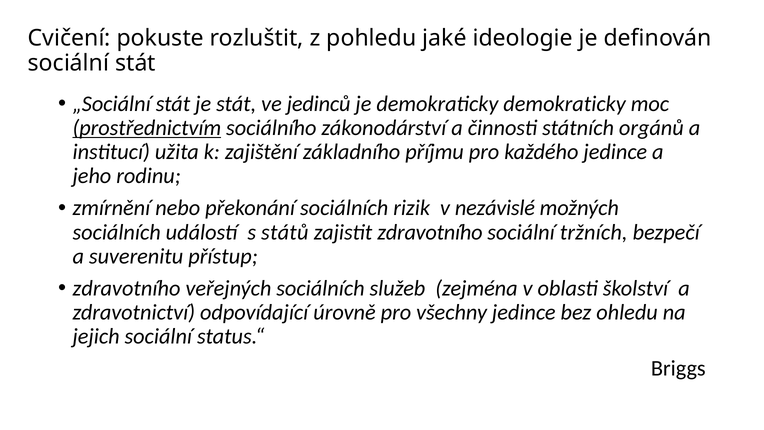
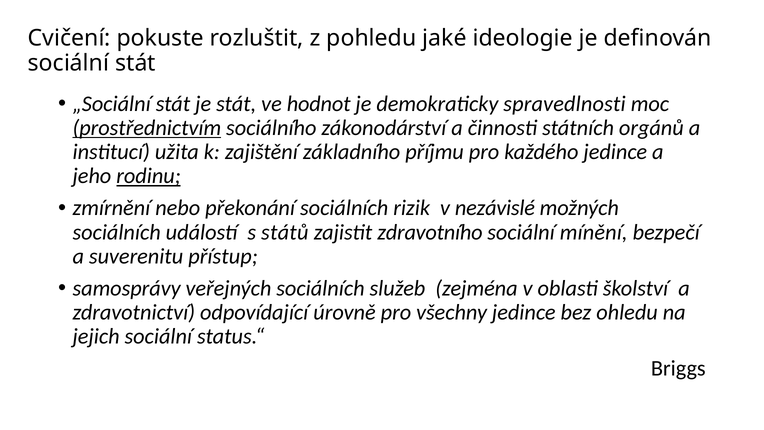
jedinců: jedinců -> hodnot
demokraticky demokraticky: demokraticky -> spravedlnosti
rodinu underline: none -> present
tržních: tržních -> mínění
zdravotního at (127, 288): zdravotního -> samosprávy
